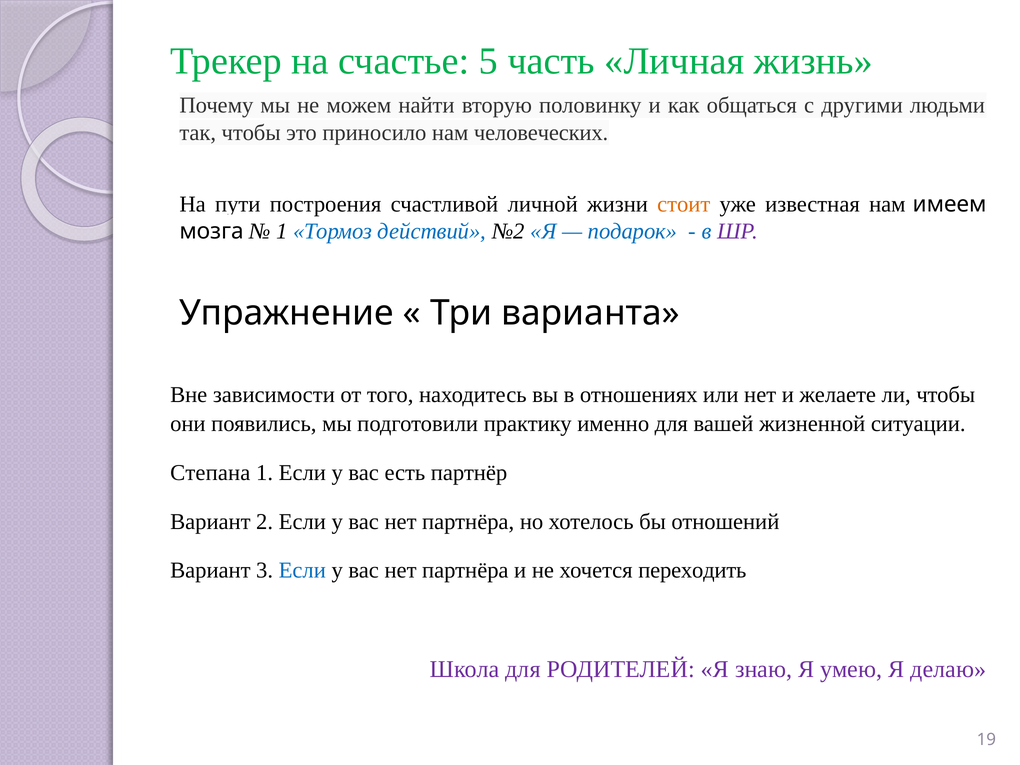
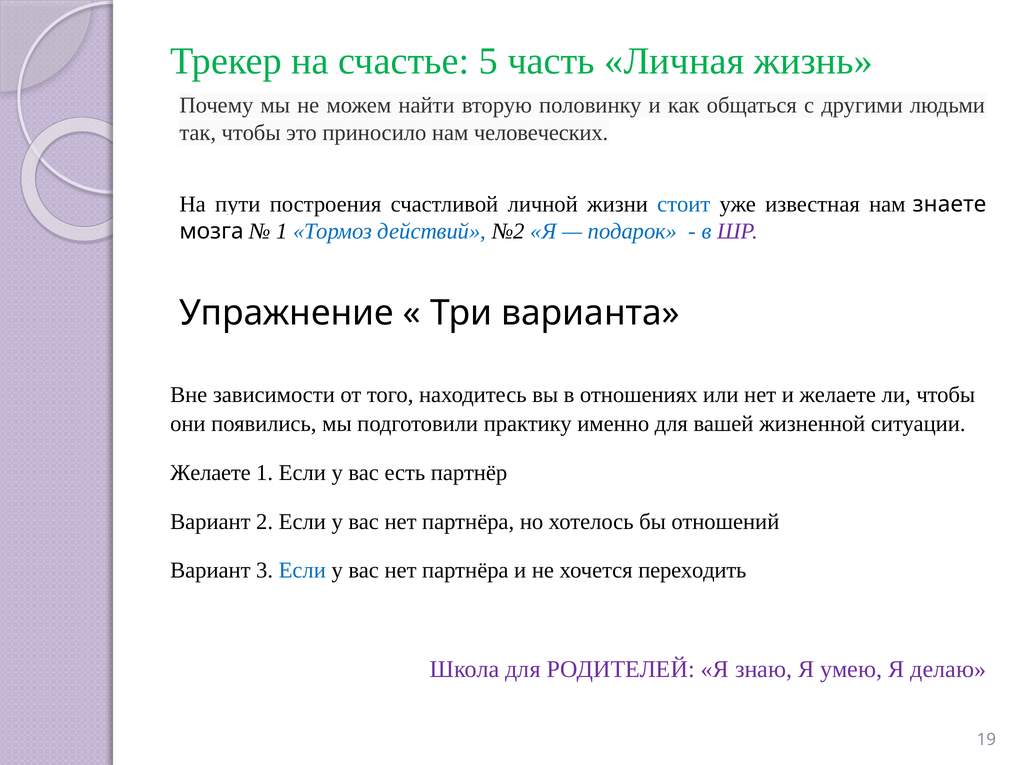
стоит colour: orange -> blue
имеем: имеем -> знаете
Степана at (210, 473): Степана -> Желаете
